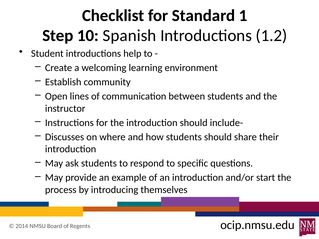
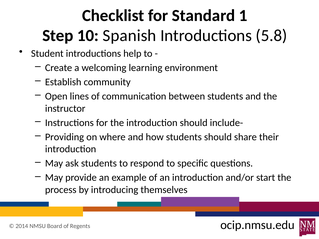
1.2: 1.2 -> 5.8
Discusses: Discusses -> Providing
